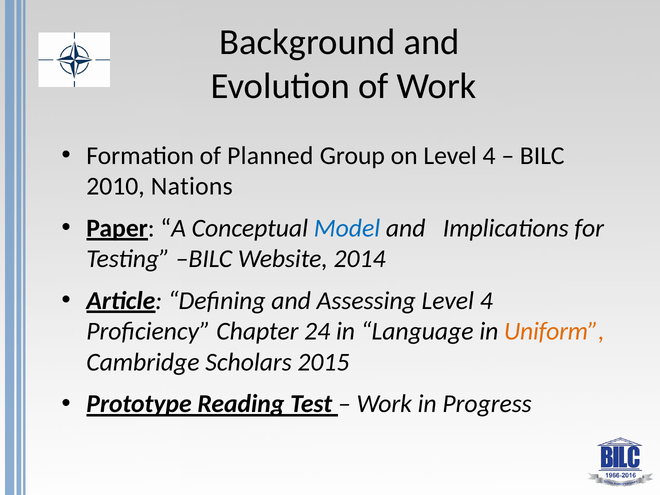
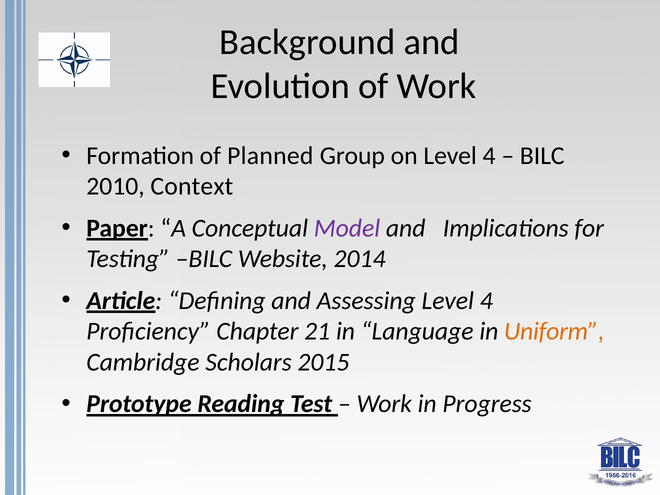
Nations: Nations -> Context
Model colour: blue -> purple
24: 24 -> 21
